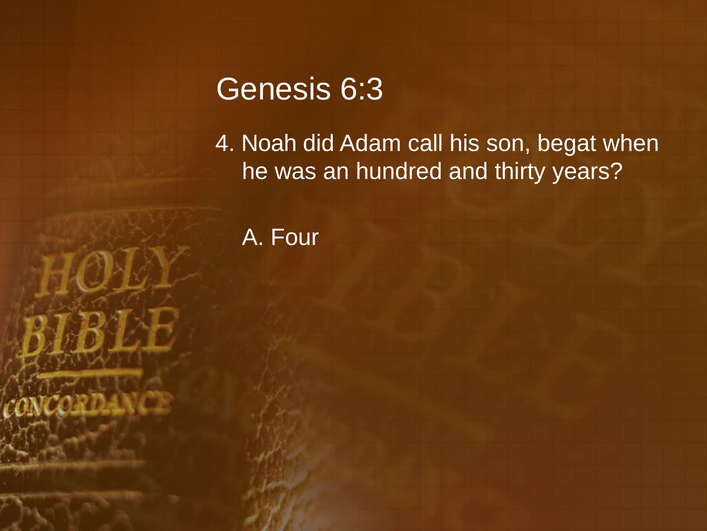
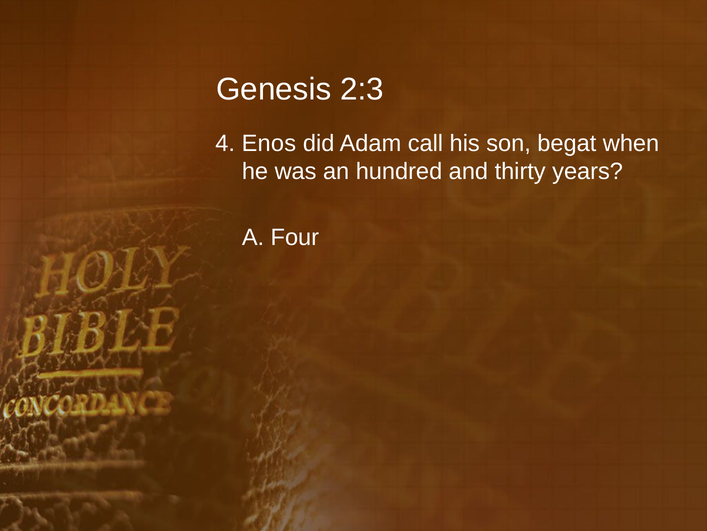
6:3: 6:3 -> 2:3
Noah: Noah -> Enos
